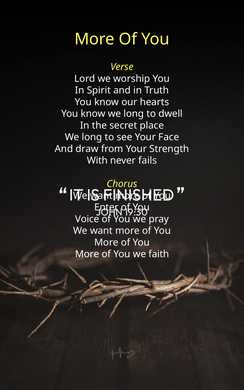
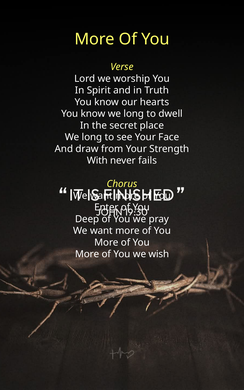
Voice: Voice -> Deep
faith: faith -> wish
